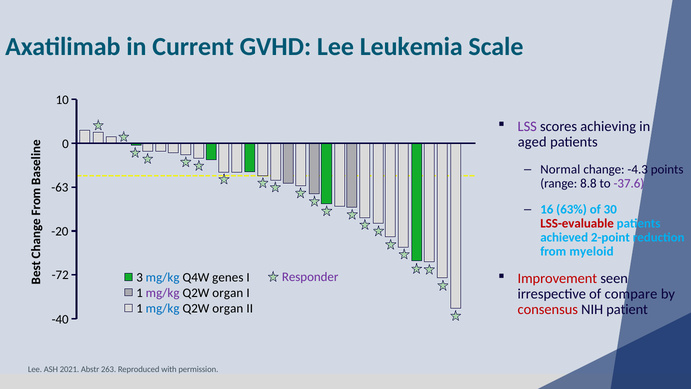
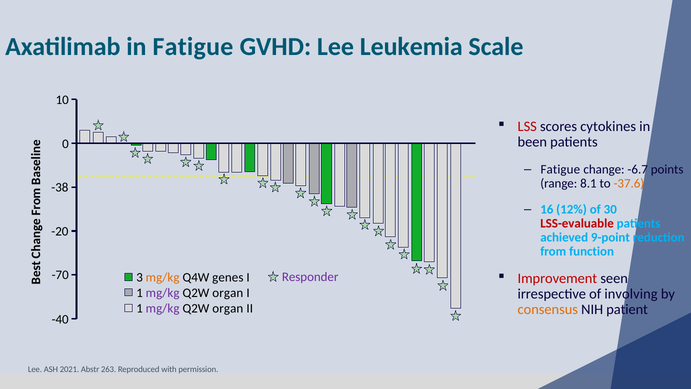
in Current: Current -> Fatigue
LSS colour: purple -> red
achieving: achieving -> cytokines
aged: aged -> been
Normal at (560, 169): Normal -> Fatigue
-4.3: -4.3 -> -6.7
8.8: 8.8 -> 8.1
-37.6 colour: purple -> orange
-63: -63 -> -38
63%: 63% -> 12%
2-point: 2-point -> 9-point
myeloid: myeloid -> function
-72: -72 -> -70
mg/kg at (163, 277) colour: blue -> orange
compare: compare -> involving
mg/kg at (163, 308) colour: blue -> purple
consensus colour: red -> orange
